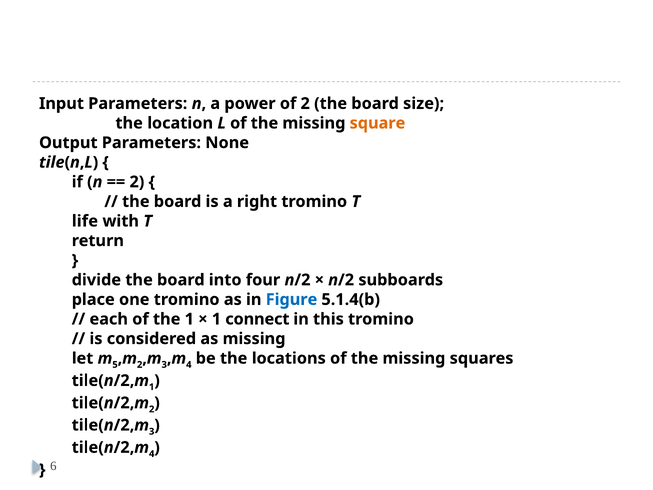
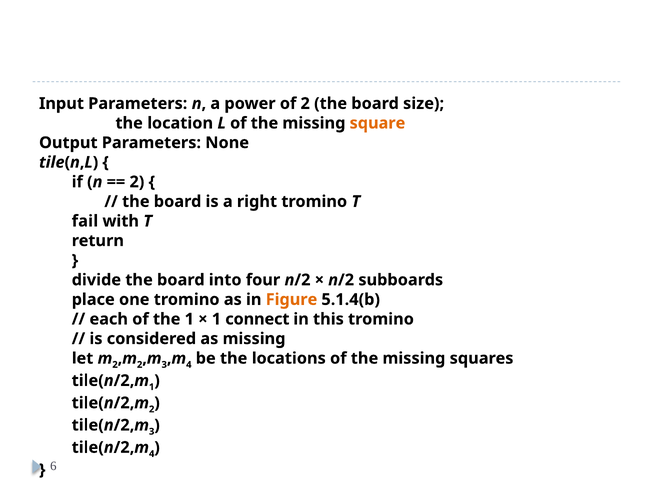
life: life -> fail
Figure colour: blue -> orange
5 at (115, 364): 5 -> 2
